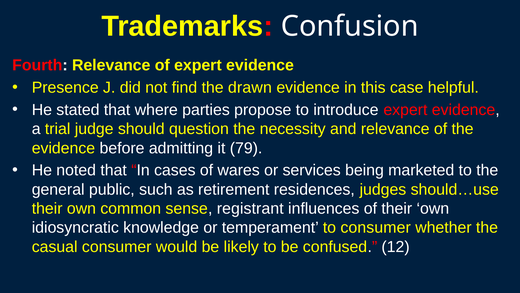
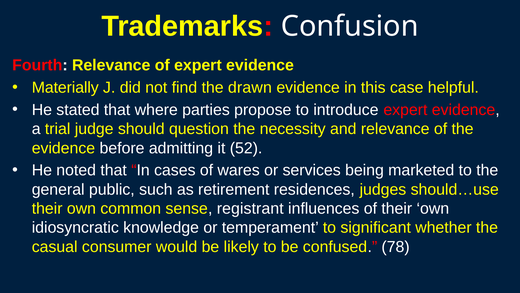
Presence: Presence -> Materially
79: 79 -> 52
to consumer: consumer -> significant
12: 12 -> 78
